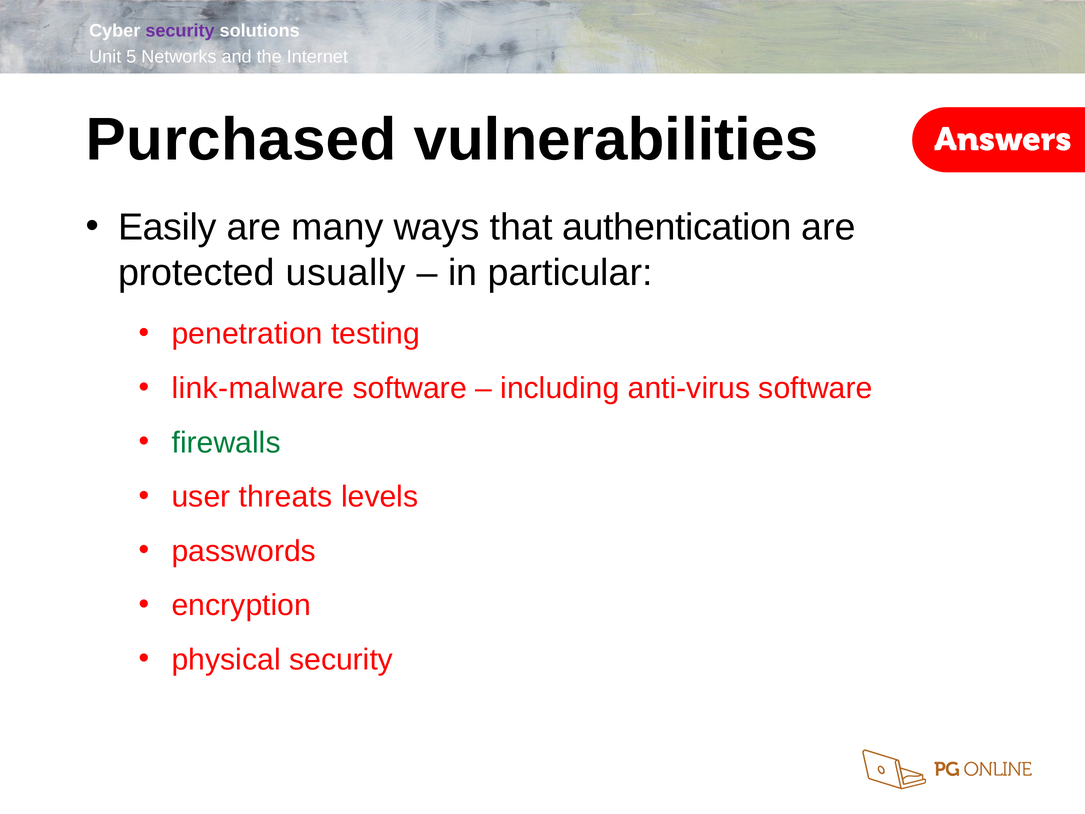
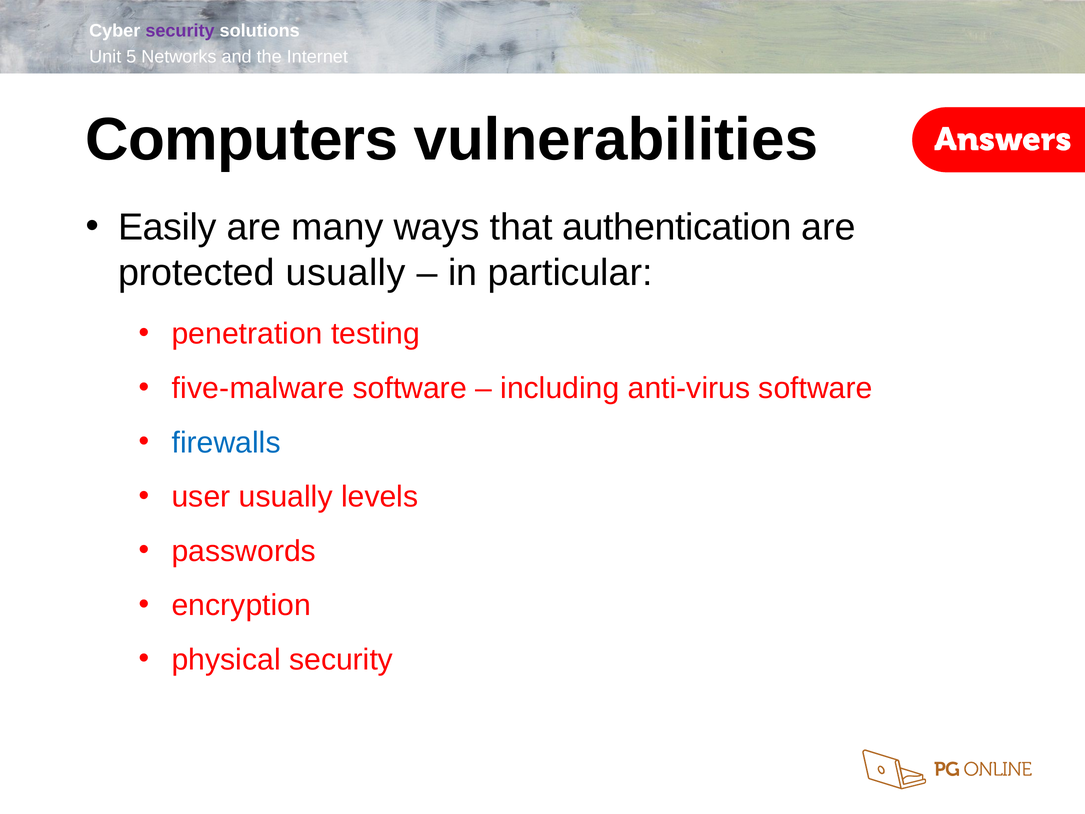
Purchased: Purchased -> Computers
link-malware: link-malware -> five-malware
firewalls colour: green -> blue
user threats: threats -> usually
